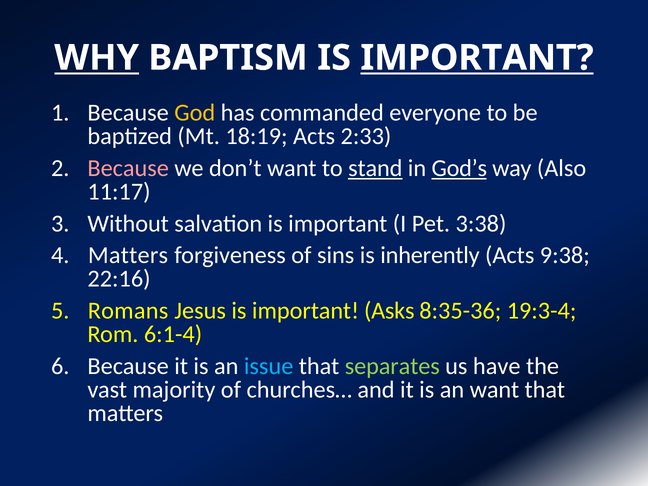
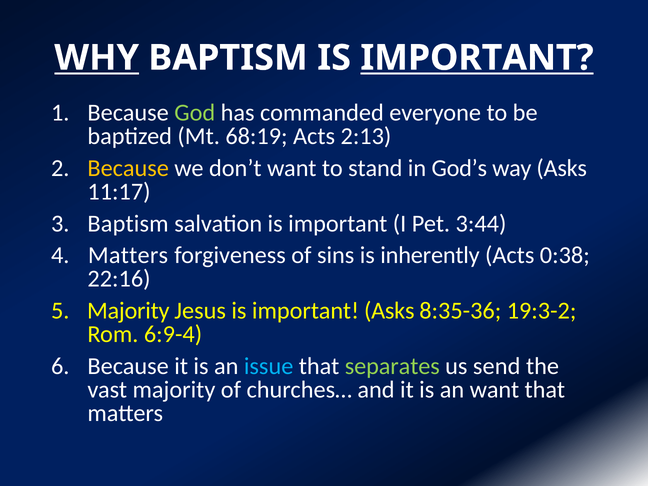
God colour: yellow -> light green
18:19: 18:19 -> 68:19
2:33: 2:33 -> 2:13
Because at (128, 168) colour: pink -> yellow
stand underline: present -> none
God’s underline: present -> none
way Also: Also -> Asks
Without at (128, 224): Without -> Baptism
3:38: 3:38 -> 3:44
9:38: 9:38 -> 0:38
Romans at (128, 311): Romans -> Majority
19:3-4: 19:3-4 -> 19:3-2
6:1-4: 6:1-4 -> 6:9-4
have: have -> send
